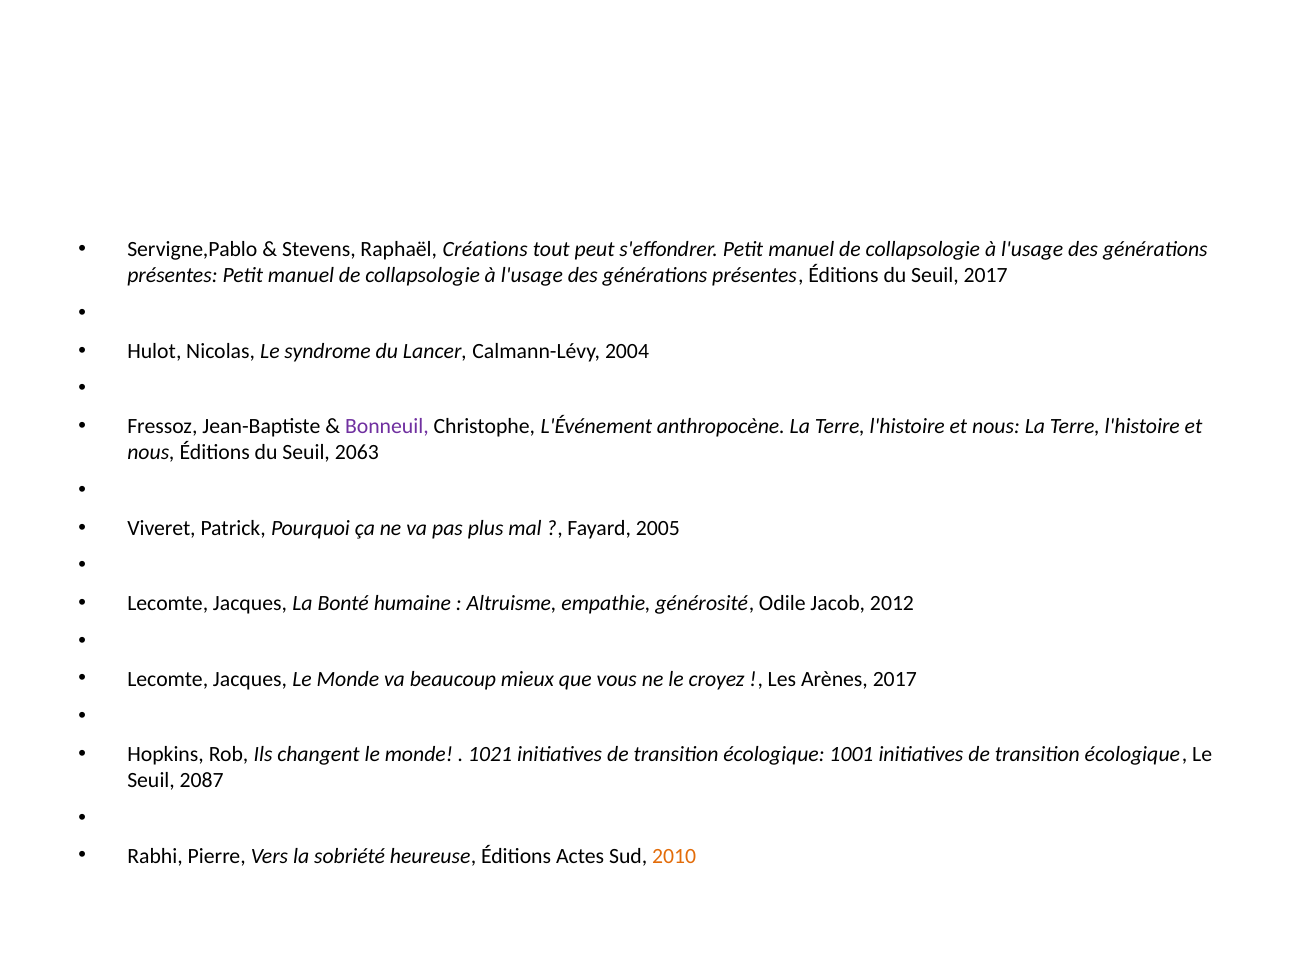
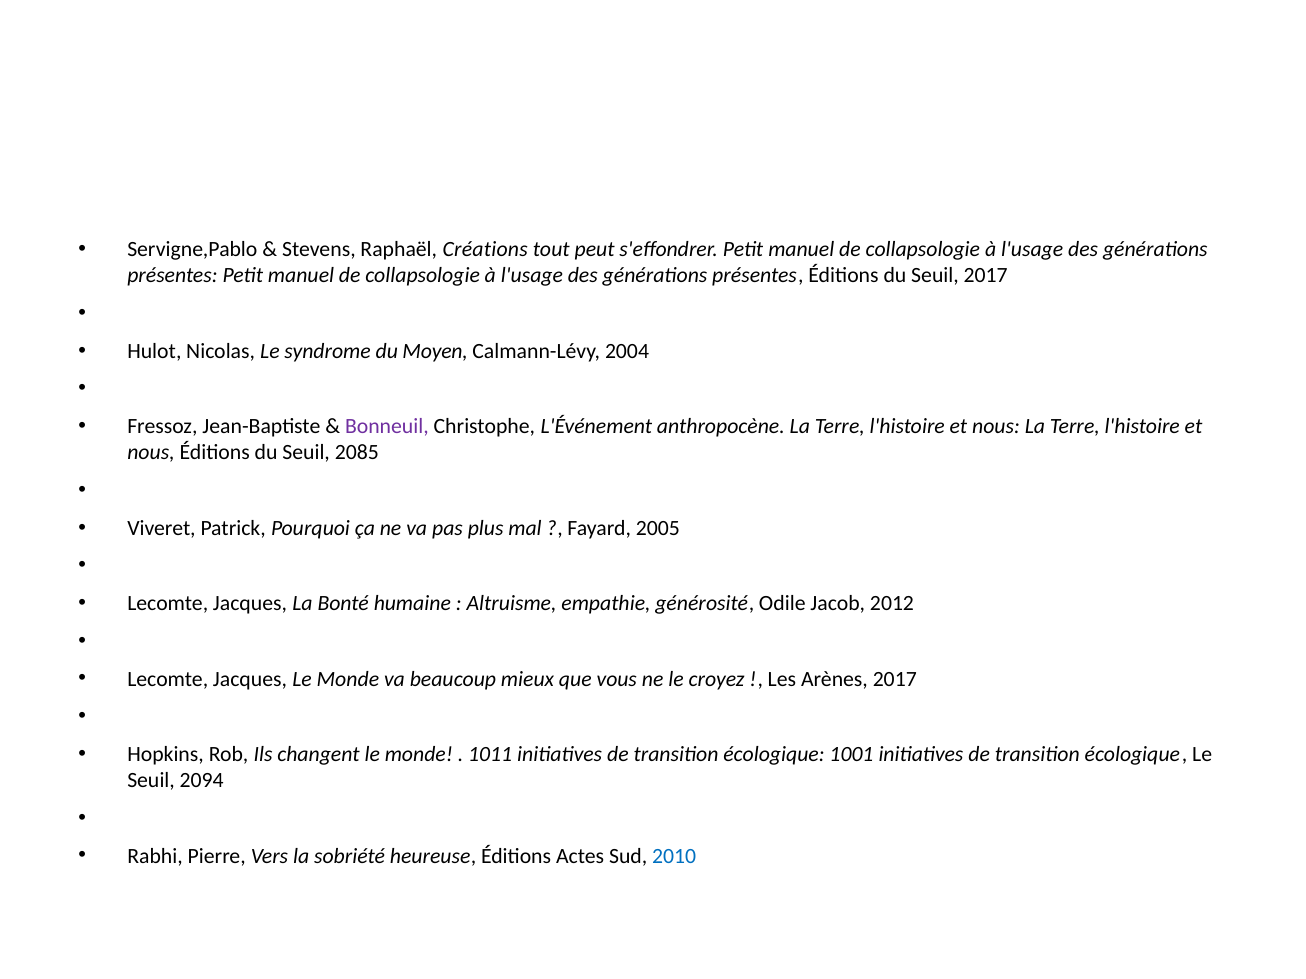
Lancer: Lancer -> Moyen
2063: 2063 -> 2085
1021: 1021 -> 1011
2087: 2087 -> 2094
2010 colour: orange -> blue
